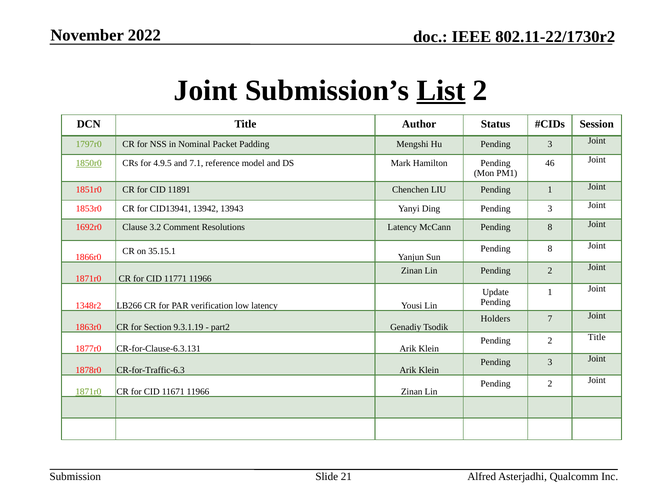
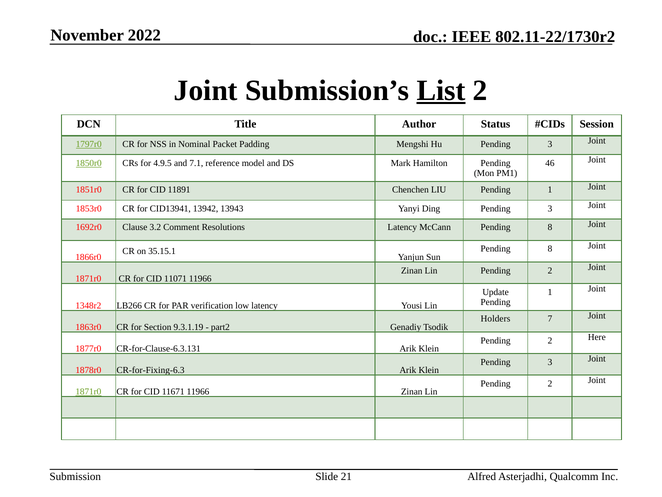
1797r0 underline: none -> present
11771: 11771 -> 11071
2 Title: Title -> Here
CR-for-Traffic-6.3: CR-for-Traffic-6.3 -> CR-for-Fixing-6.3
